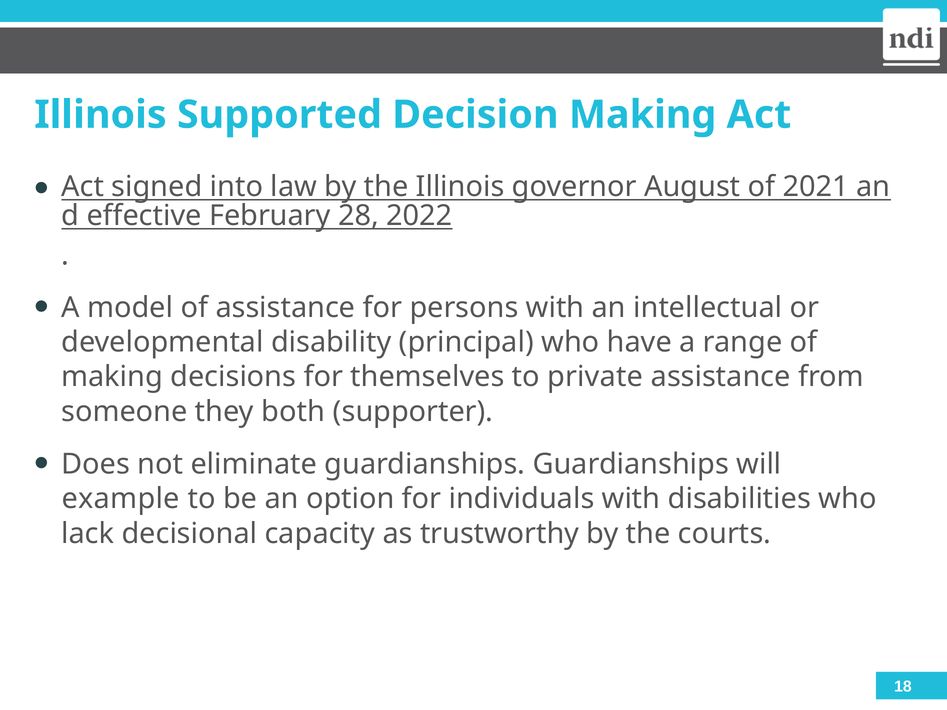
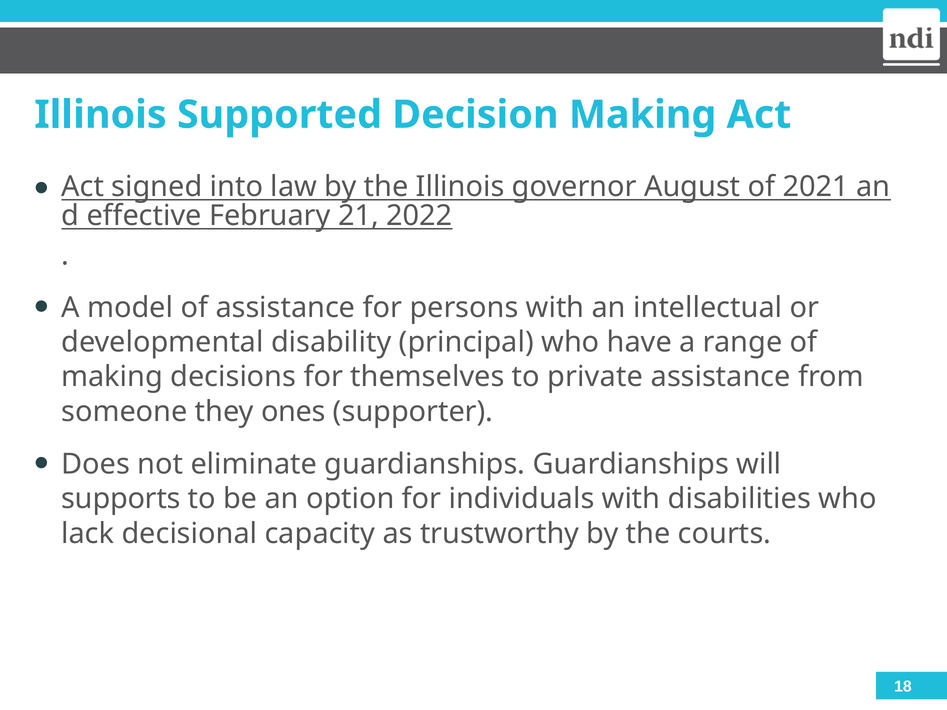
28: 28 -> 21
both: both -> ones
example: example -> supports
